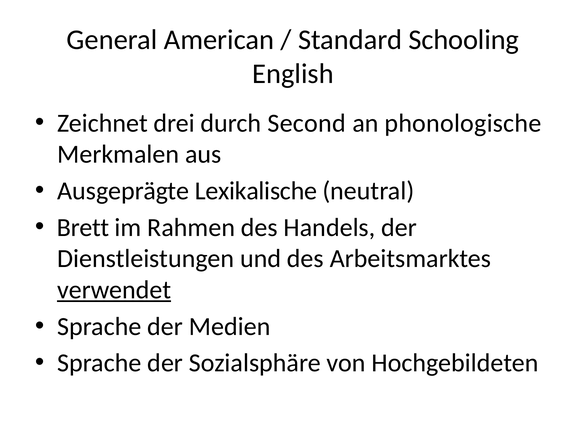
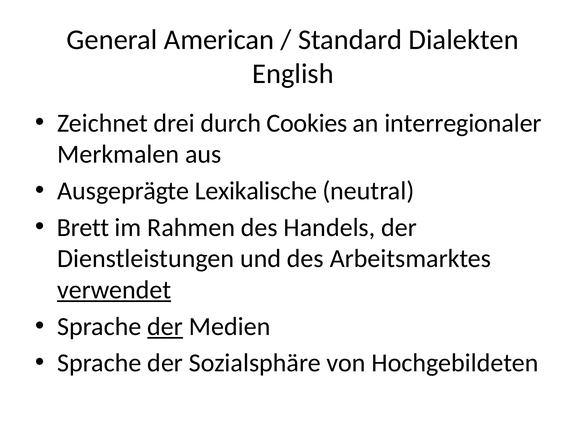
Schooling: Schooling -> Dialekten
Second: Second -> Cookies
phonologische: phonologische -> interregionaler
der at (165, 326) underline: none -> present
